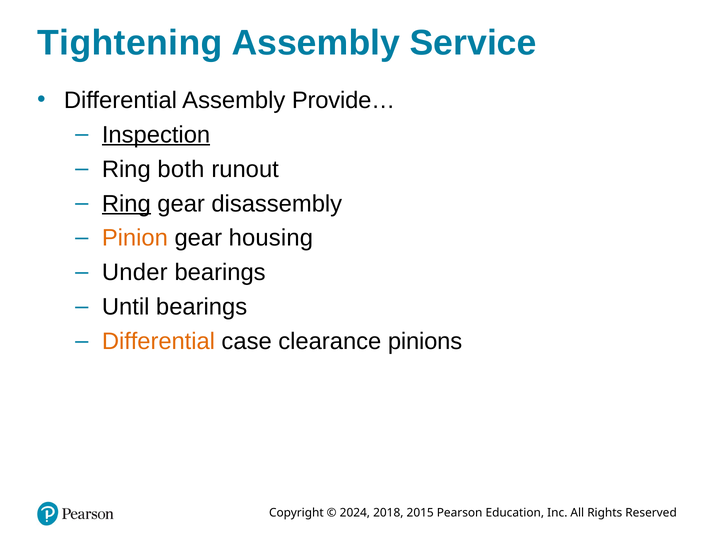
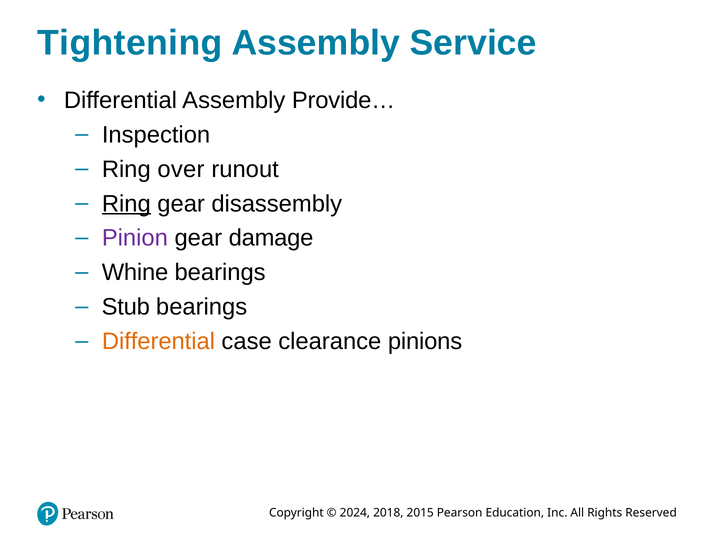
Inspection underline: present -> none
both: both -> over
Pinion colour: orange -> purple
housing: housing -> damage
Under: Under -> Whine
Until: Until -> Stub
